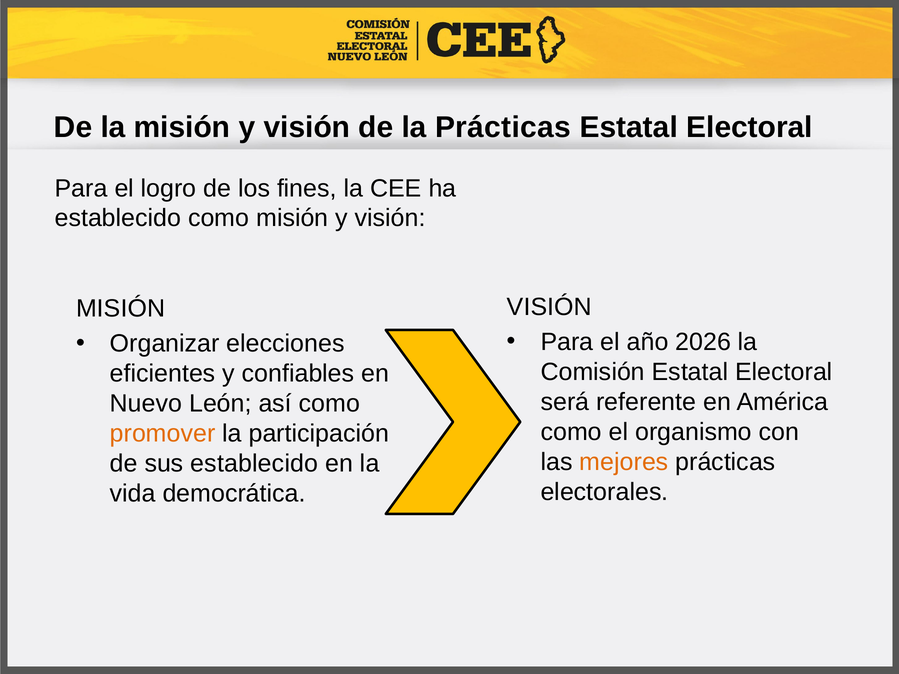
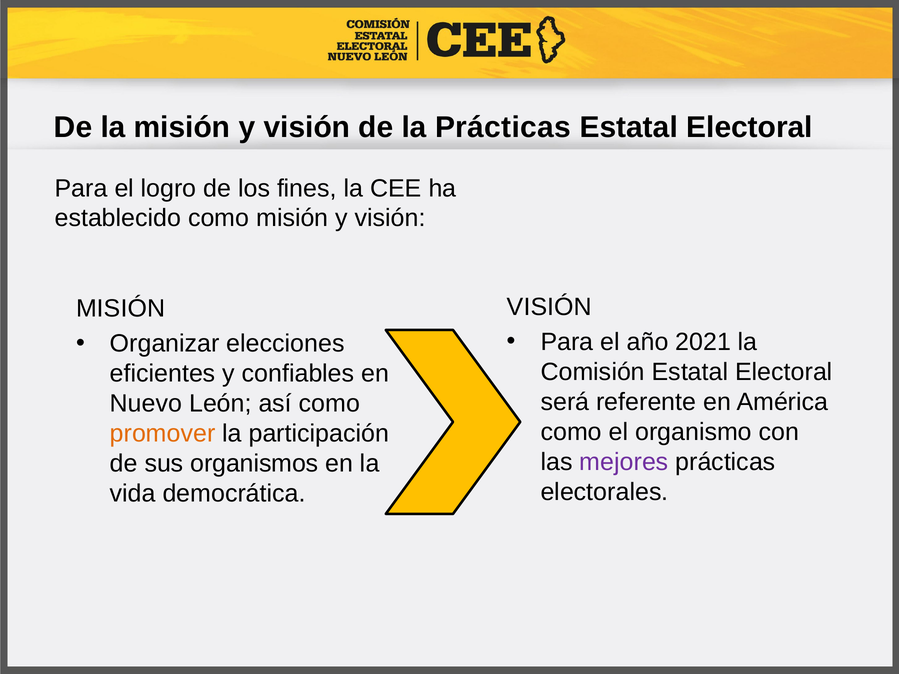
2026: 2026 -> 2021
mejores colour: orange -> purple
sus establecido: establecido -> organismos
